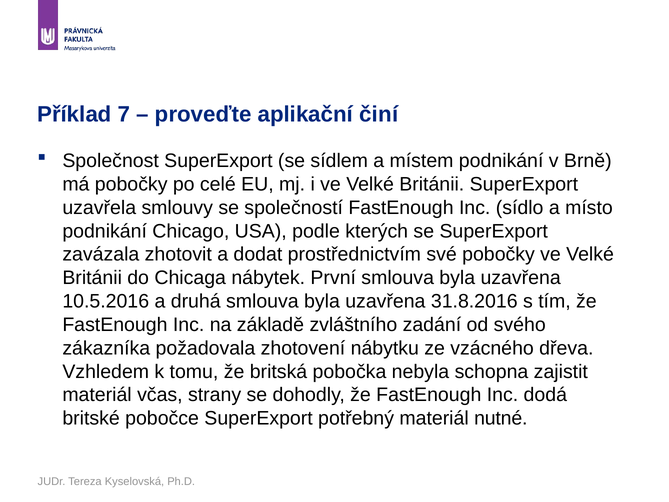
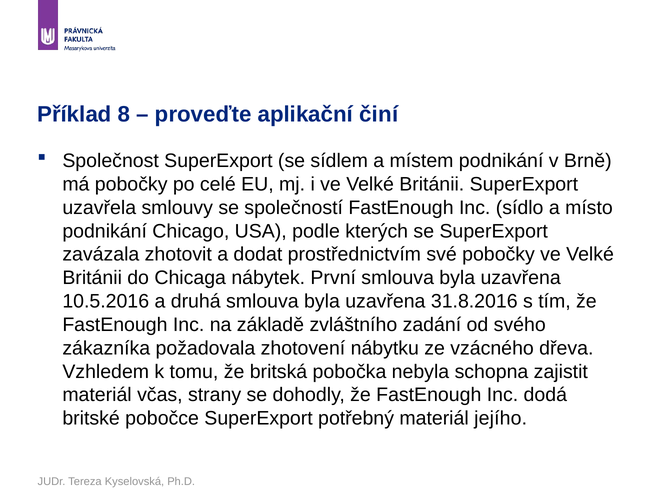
7: 7 -> 8
nutné: nutné -> jejího
